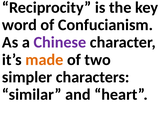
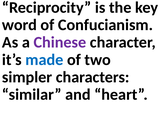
made colour: orange -> blue
